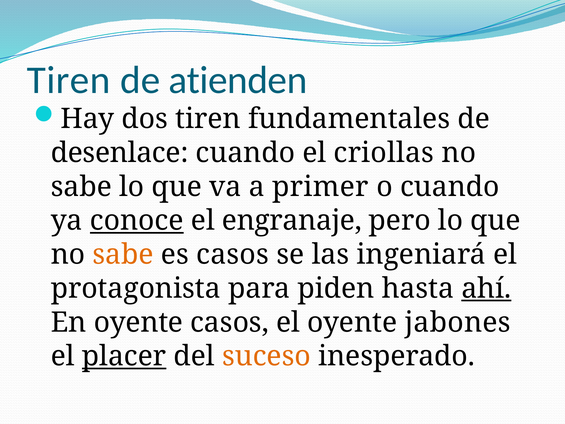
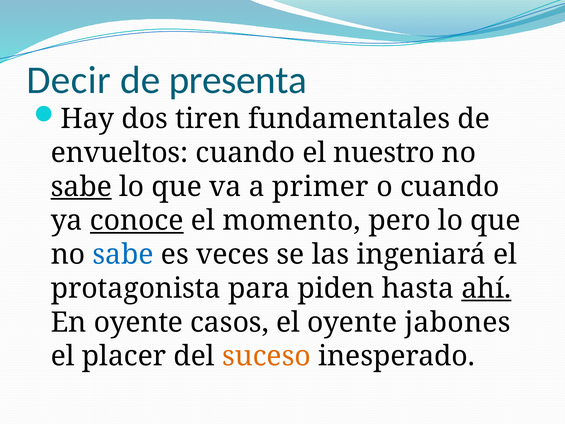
Tiren at (69, 80): Tiren -> Decir
atienden: atienden -> presenta
desenlace: desenlace -> envueltos
criollas: criollas -> nuestro
sabe at (81, 187) underline: none -> present
engranaje: engranaje -> momento
sabe at (123, 254) colour: orange -> blue
es casos: casos -> veces
placer underline: present -> none
